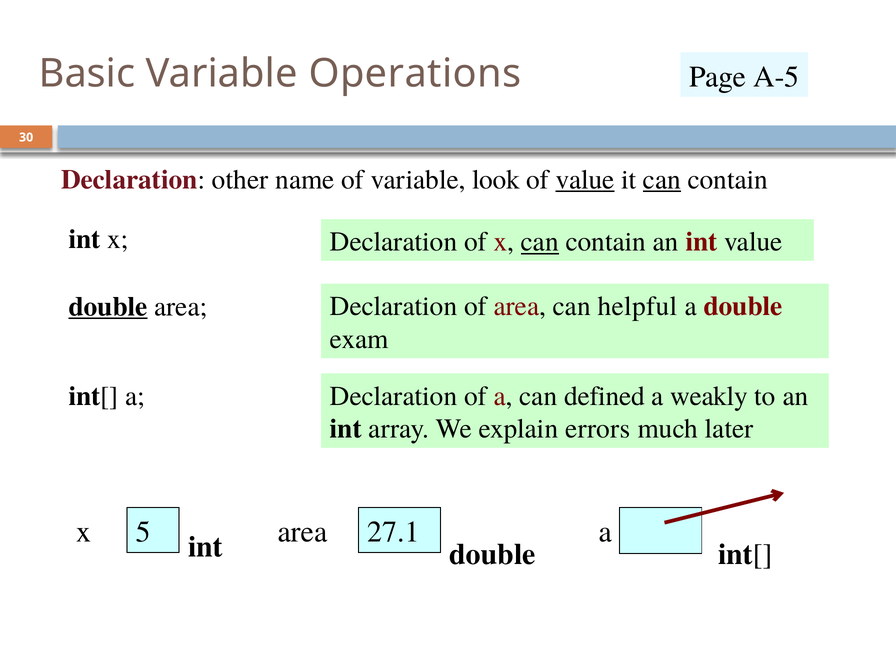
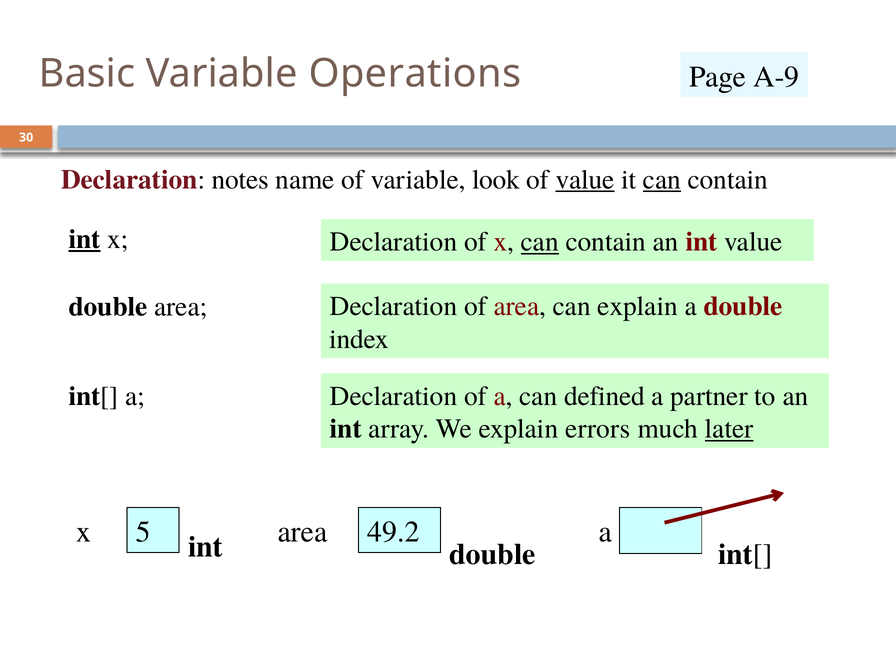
A-5: A-5 -> A-9
other: other -> notes
int at (84, 239) underline: none -> present
double at (108, 306) underline: present -> none
can helpful: helpful -> explain
exam: exam -> index
weakly: weakly -> partner
later underline: none -> present
27.1: 27.1 -> 49.2
